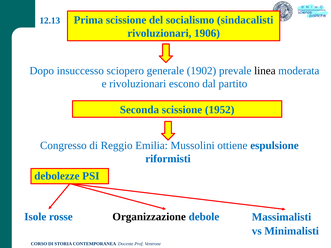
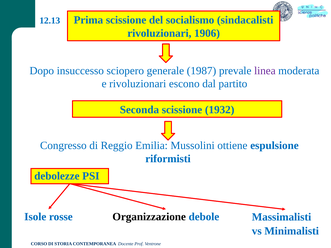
1902: 1902 -> 1987
linea colour: black -> purple
1952: 1952 -> 1932
